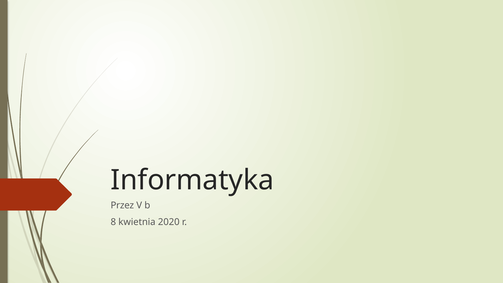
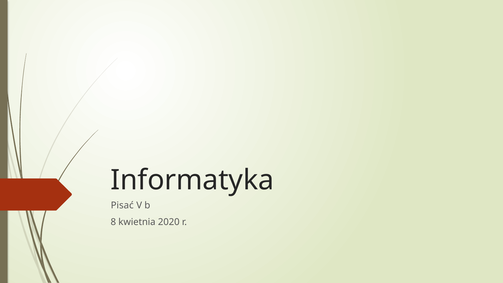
Przez: Przez -> Pisać
